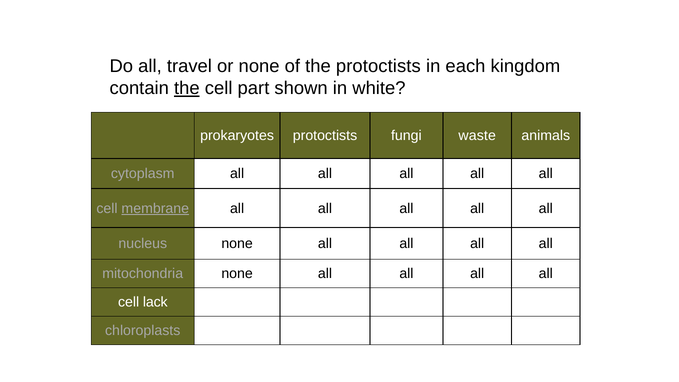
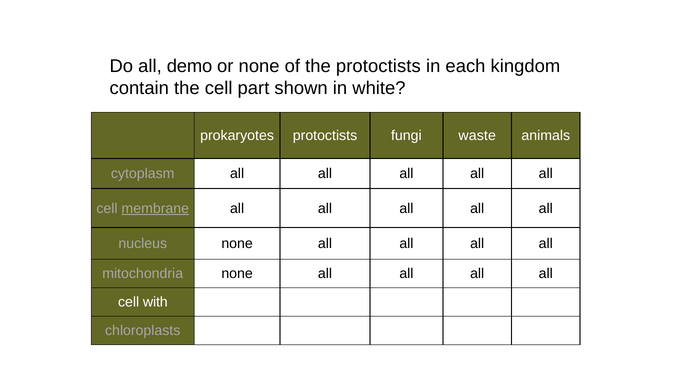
travel: travel -> demo
the at (187, 88) underline: present -> none
lack: lack -> with
